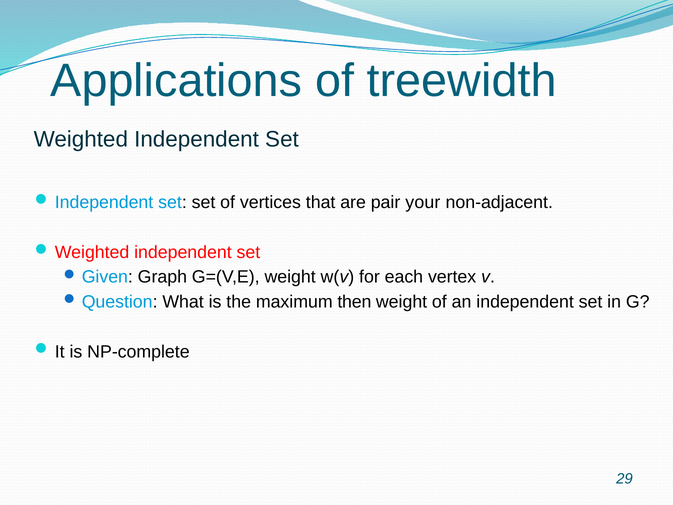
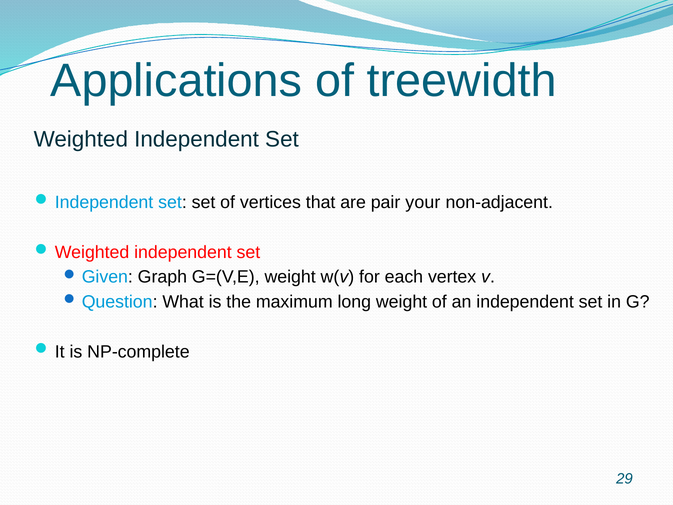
then: then -> long
